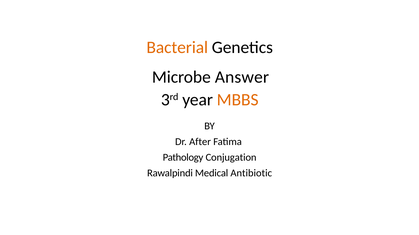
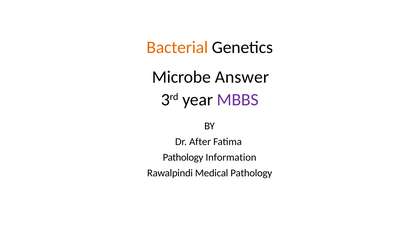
MBBS colour: orange -> purple
Conjugation: Conjugation -> Information
Medical Antibiotic: Antibiotic -> Pathology
